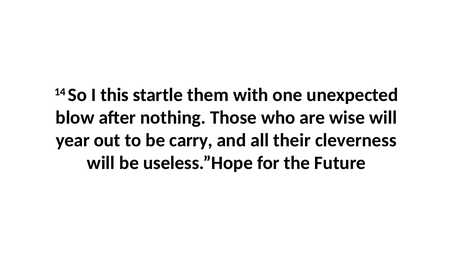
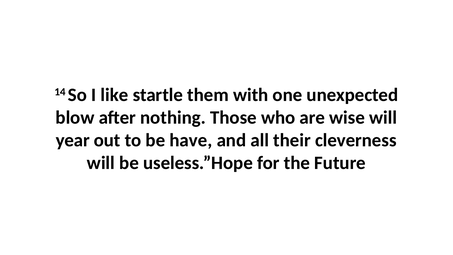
this: this -> like
carry: carry -> have
